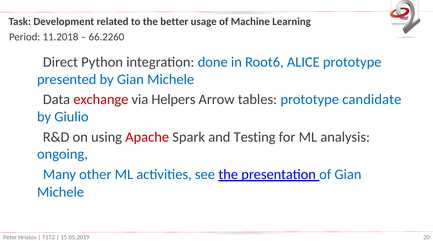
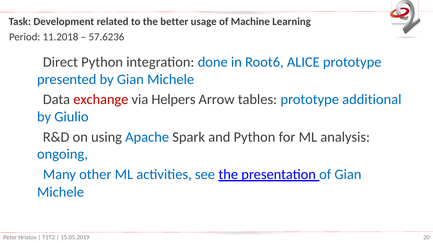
66.2260: 66.2260 -> 57.6236
candidate: candidate -> additional
Apache colour: red -> blue
and Testing: Testing -> Python
